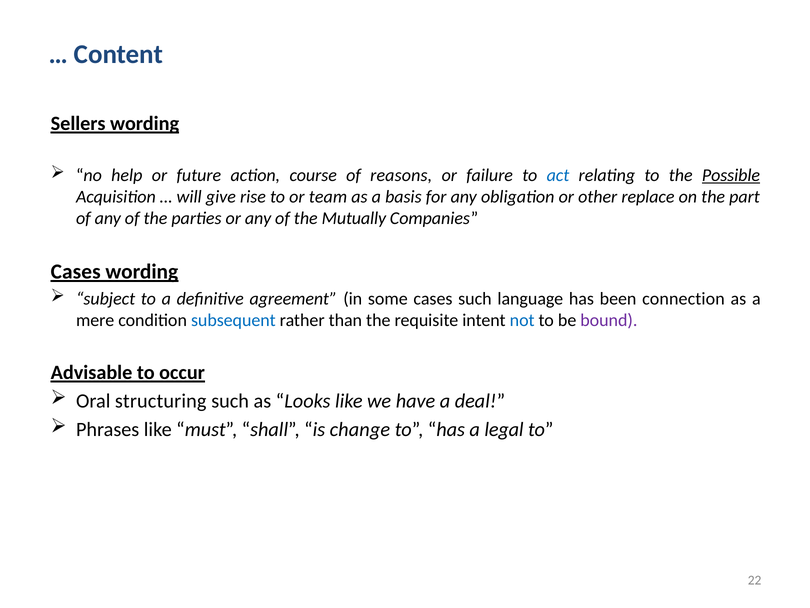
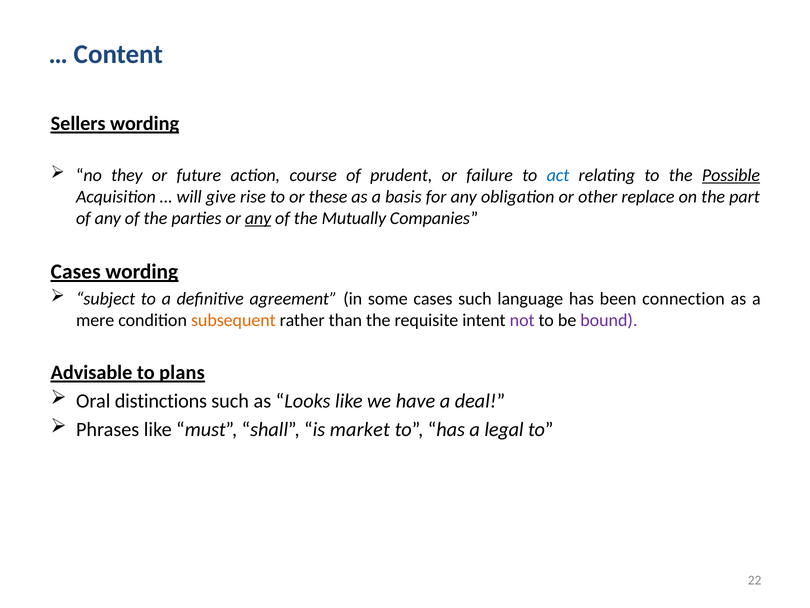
help: help -> they
reasons: reasons -> prudent
team: team -> these
any at (258, 218) underline: none -> present
subsequent colour: blue -> orange
not colour: blue -> purple
occur: occur -> plans
structuring: structuring -> distinctions
change: change -> market
